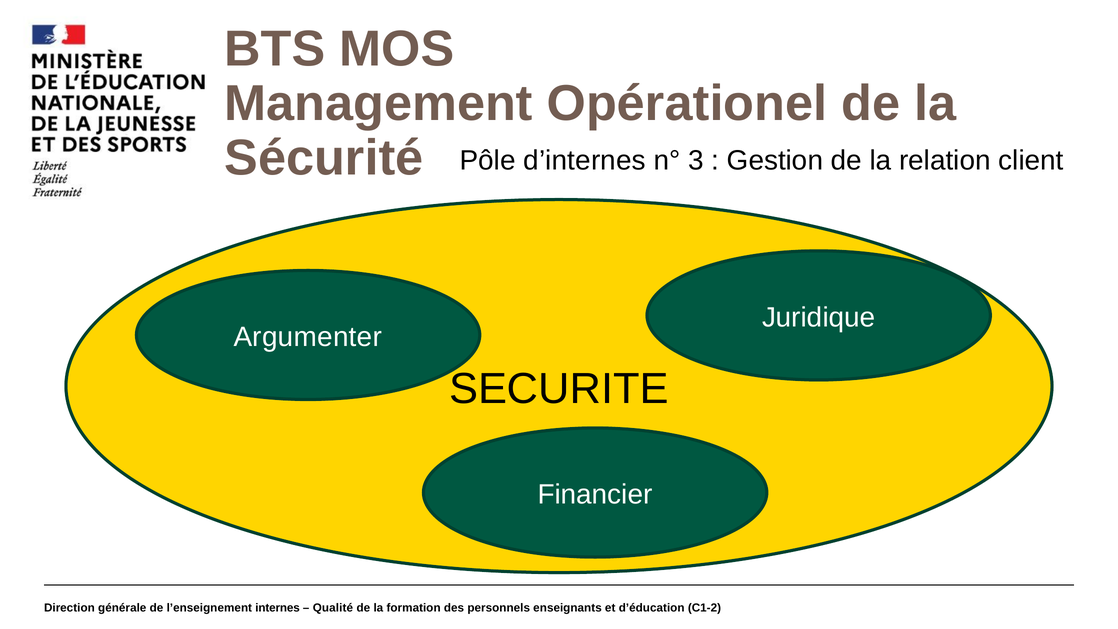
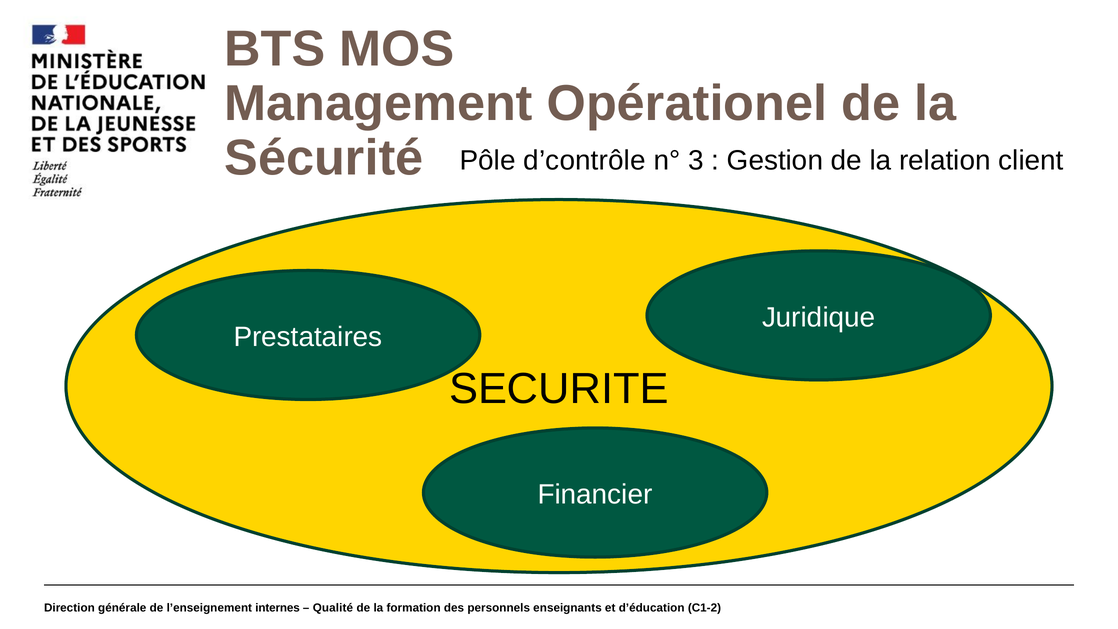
d’internes: d’internes -> d’contrôle
Argumenter: Argumenter -> Prestataires
